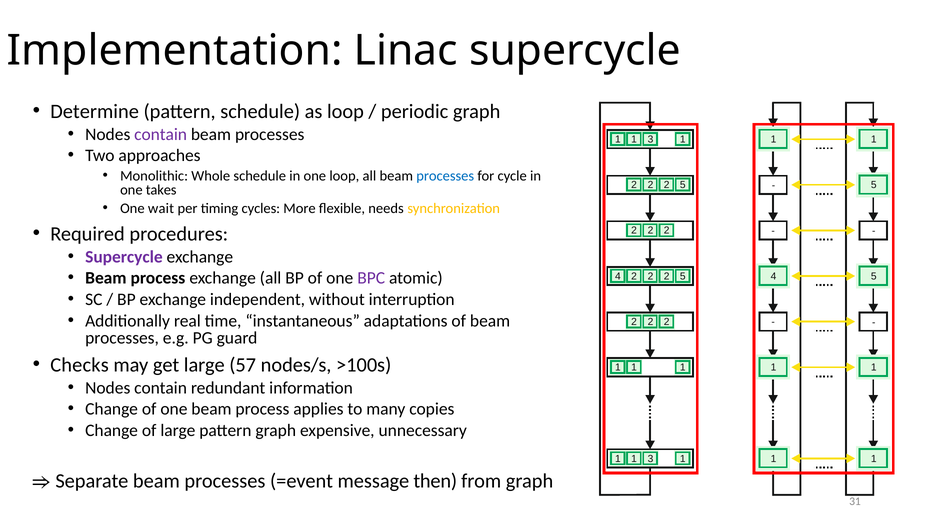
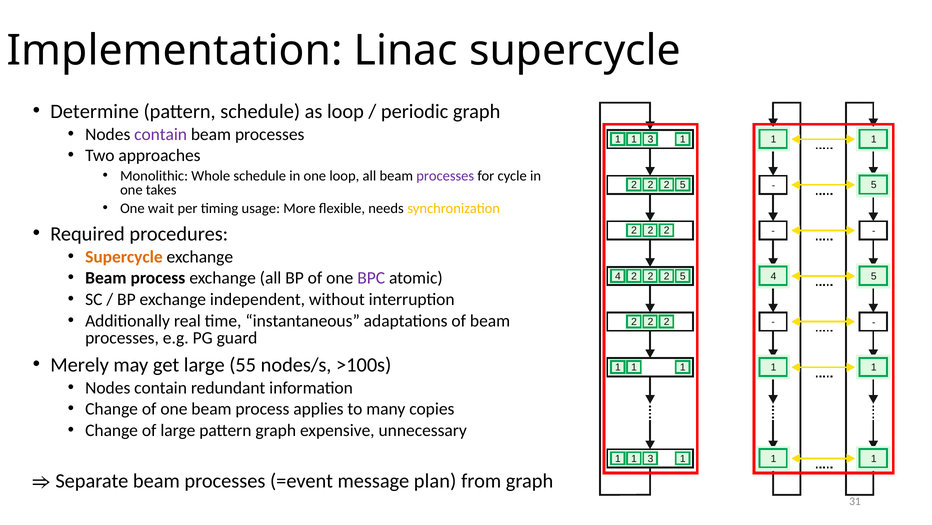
processes at (445, 175) colour: blue -> purple
cycles: cycles -> usage
Supercycle at (124, 256) colour: purple -> orange
Checks: Checks -> Merely
57: 57 -> 55
then: then -> plan
